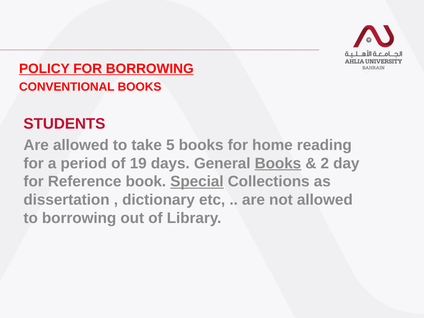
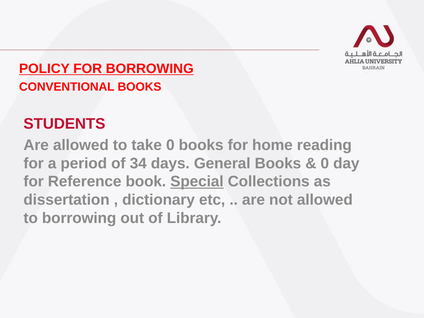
take 5: 5 -> 0
19: 19 -> 34
Books at (278, 163) underline: present -> none
2 at (325, 163): 2 -> 0
